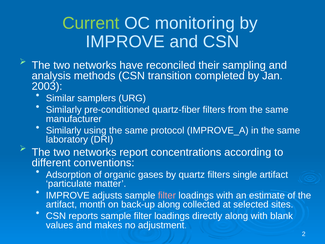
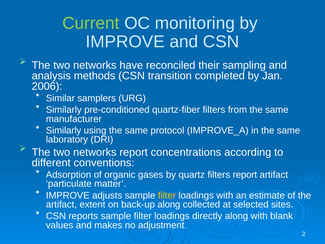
2003: 2003 -> 2006
filters single: single -> report
filter at (167, 195) colour: pink -> yellow
month: month -> extent
